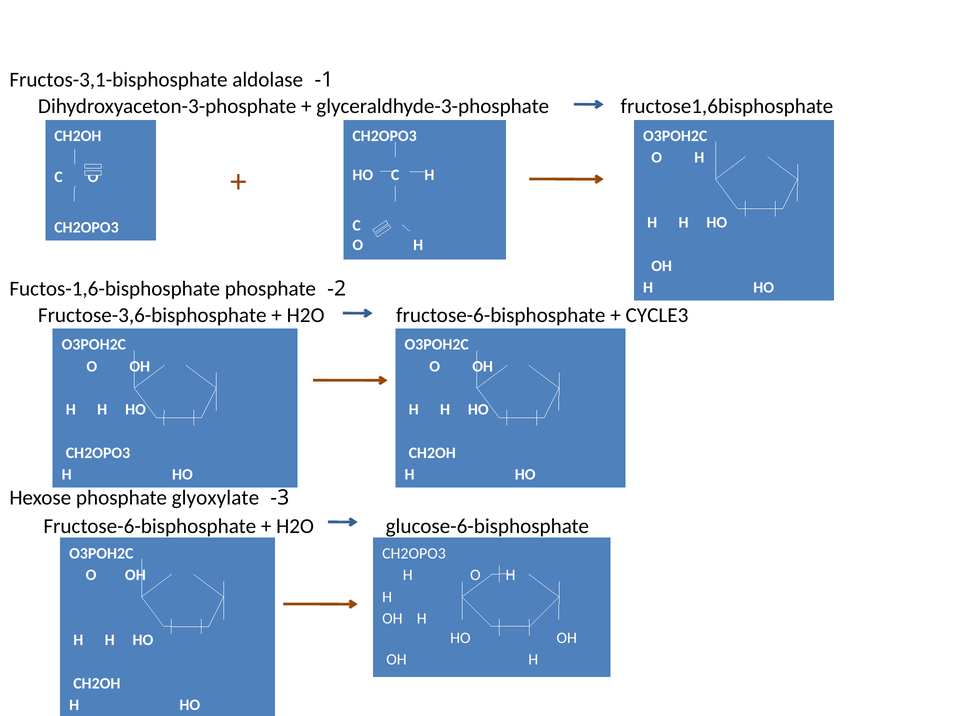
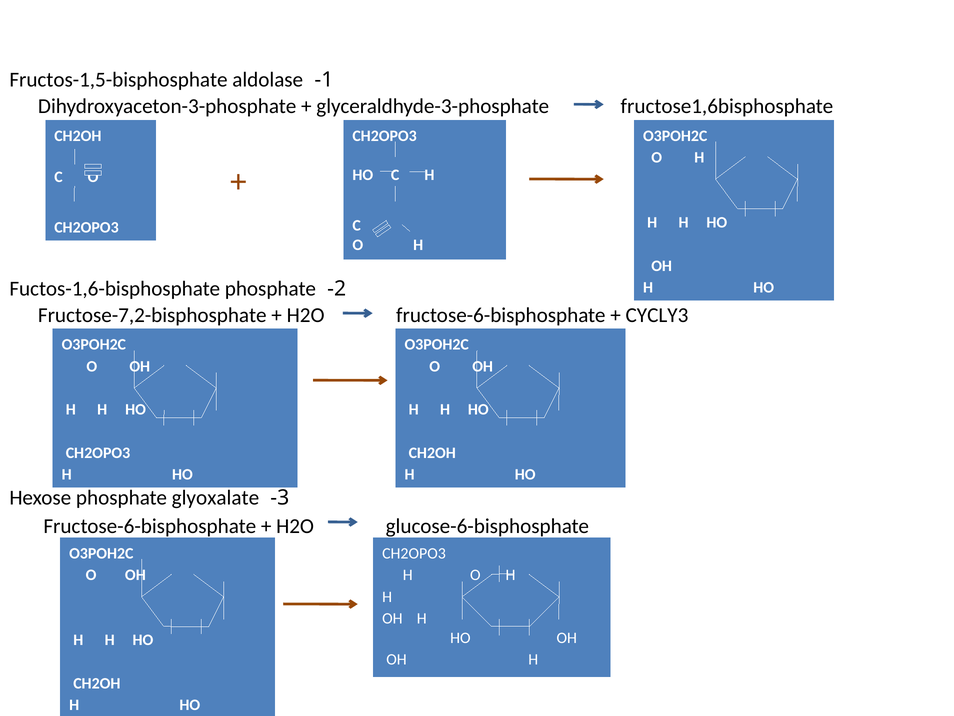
Fructos-3,1-bisphosphate: Fructos-3,1-bisphosphate -> Fructos-1,5-bisphosphate
Fructose-3,6-bisphosphate: Fructose-3,6-bisphosphate -> Fructose-7,2-bisphosphate
CYCLE3: CYCLE3 -> CYCLY3
glyoxylate: glyoxylate -> glyoxalate
